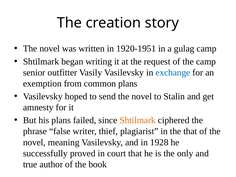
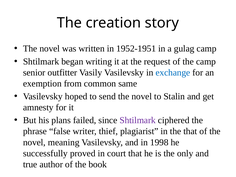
1920-1951: 1920-1951 -> 1952-1951
common plans: plans -> same
Shtilmark at (138, 120) colour: orange -> purple
1928: 1928 -> 1998
